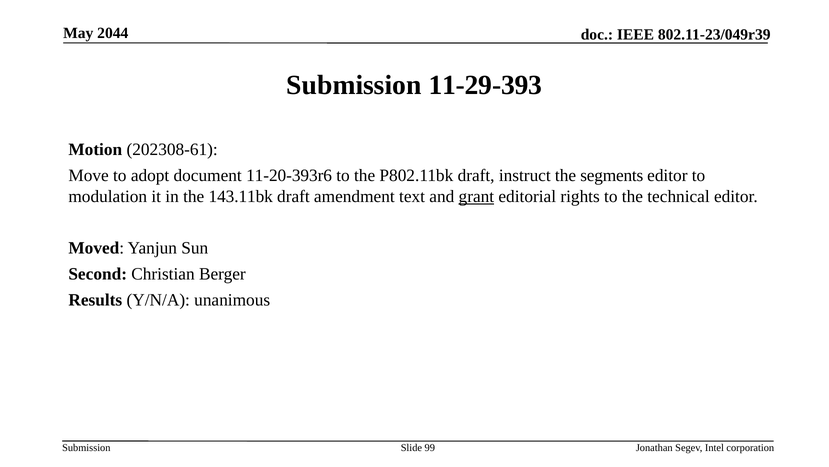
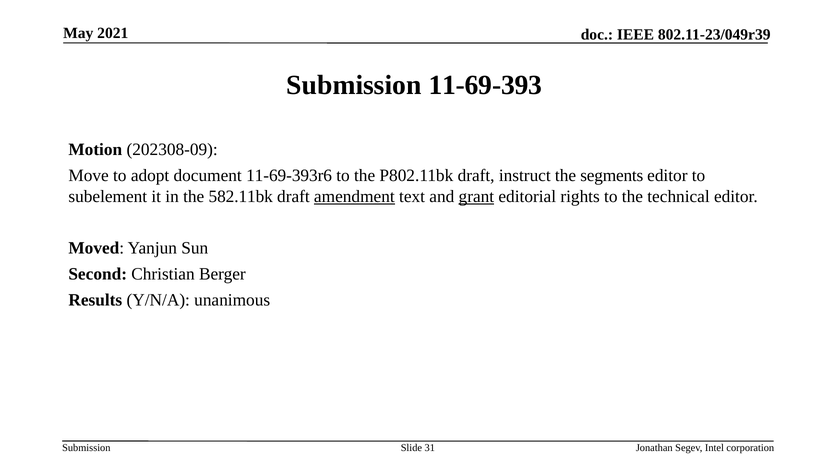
2044: 2044 -> 2021
11-29-393: 11-29-393 -> 11-69-393
202308-61: 202308-61 -> 202308-09
11-20-393r6: 11-20-393r6 -> 11-69-393r6
modulation: modulation -> subelement
143.11bk: 143.11bk -> 582.11bk
amendment underline: none -> present
99: 99 -> 31
